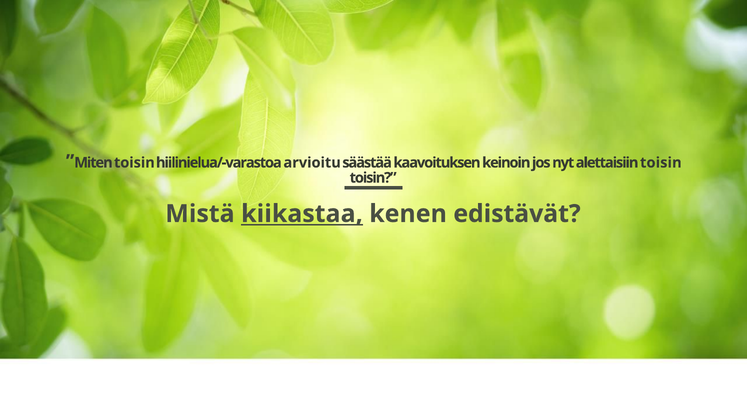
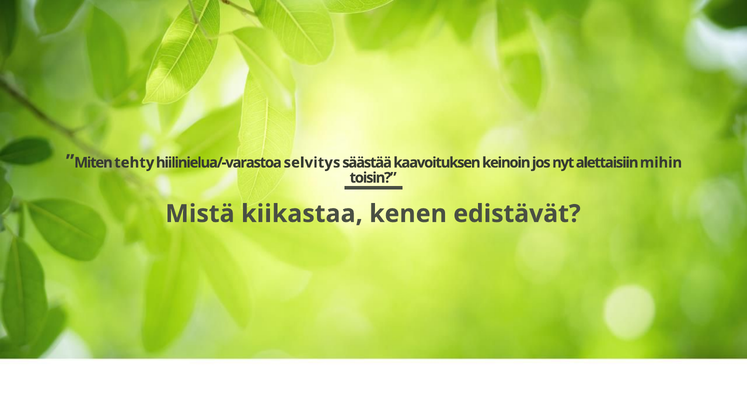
toisin at (134, 163): toisin -> tehty
arvioitu: arvioitu -> selvitys
alettaisiin toisin: toisin -> mihin
kiikastaa underline: present -> none
